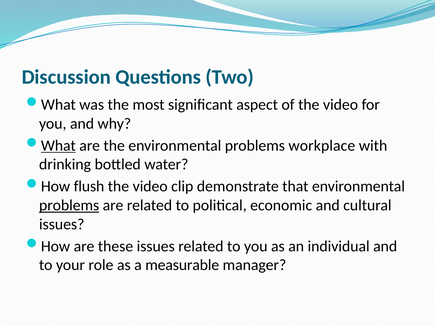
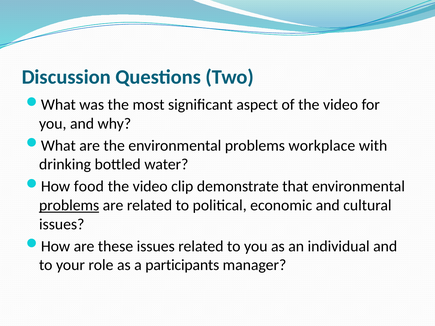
What at (58, 146) underline: present -> none
flush: flush -> food
measurable: measurable -> participants
